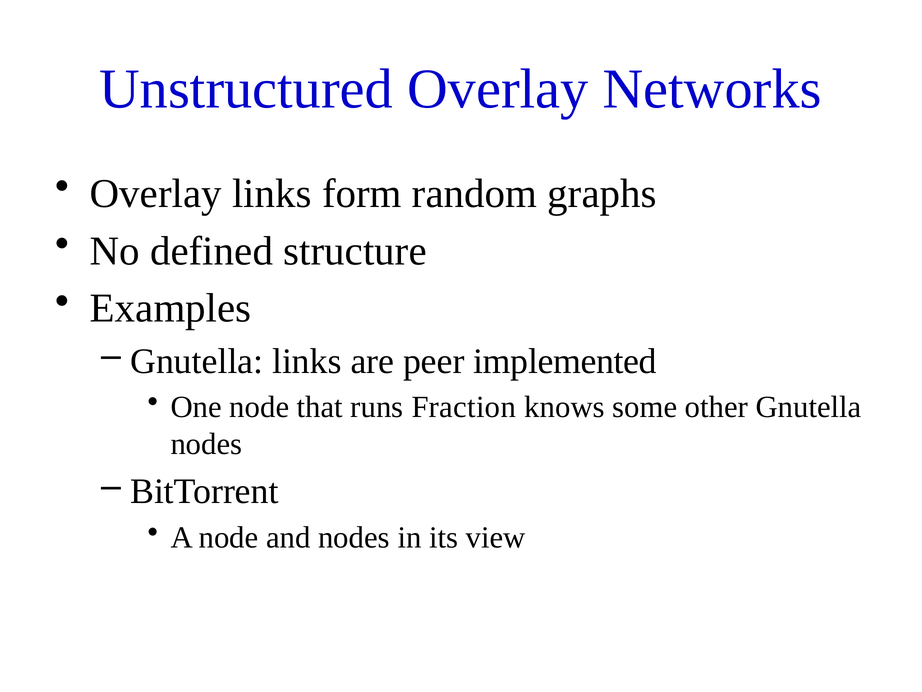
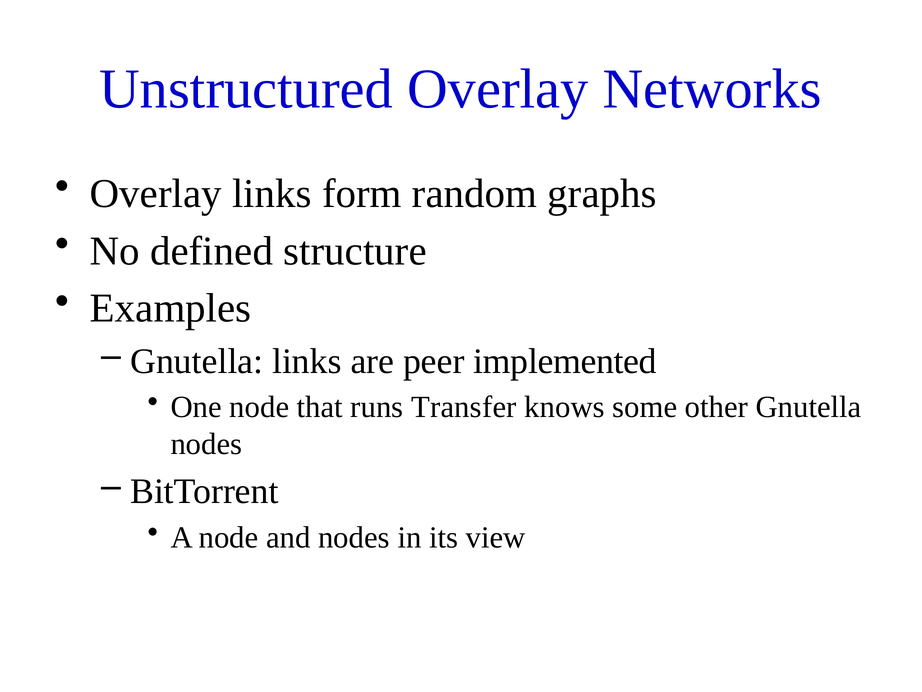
Fraction: Fraction -> Transfer
